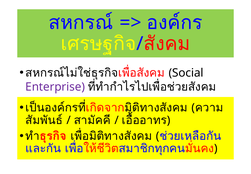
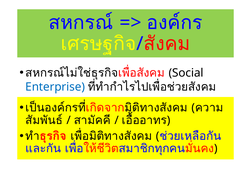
Enterprise colour: purple -> blue
